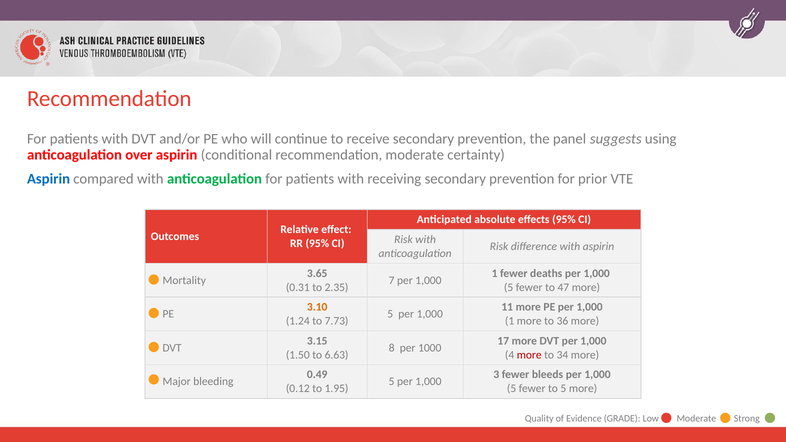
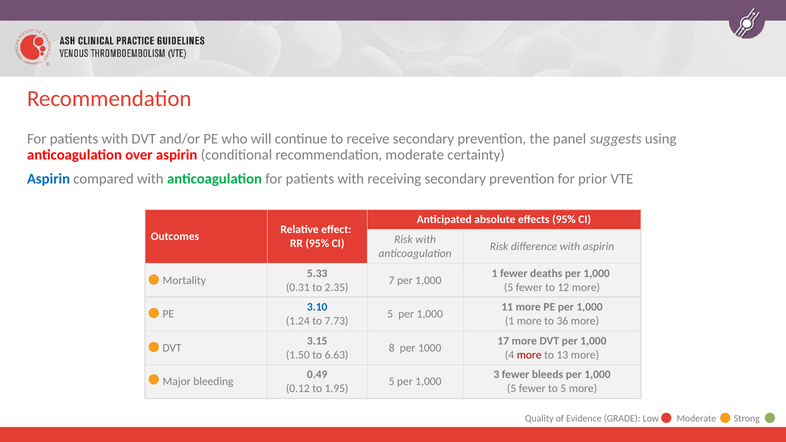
3.65: 3.65 -> 5.33
47: 47 -> 12
3.10 colour: orange -> blue
34: 34 -> 13
